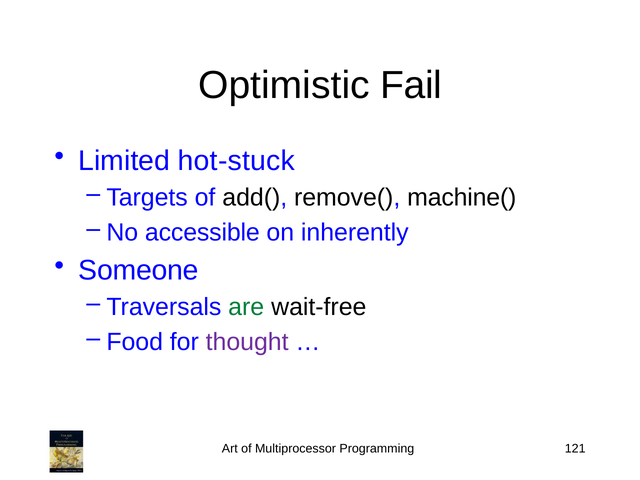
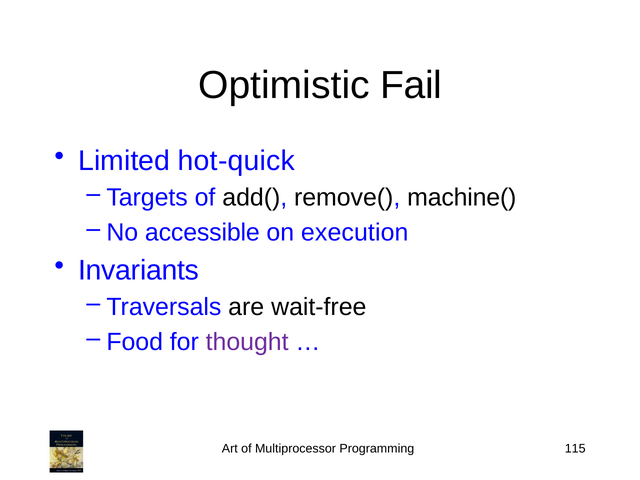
hot-stuck: hot-stuck -> hot-quick
inherently: inherently -> execution
Someone: Someone -> Invariants
are colour: green -> black
121: 121 -> 115
